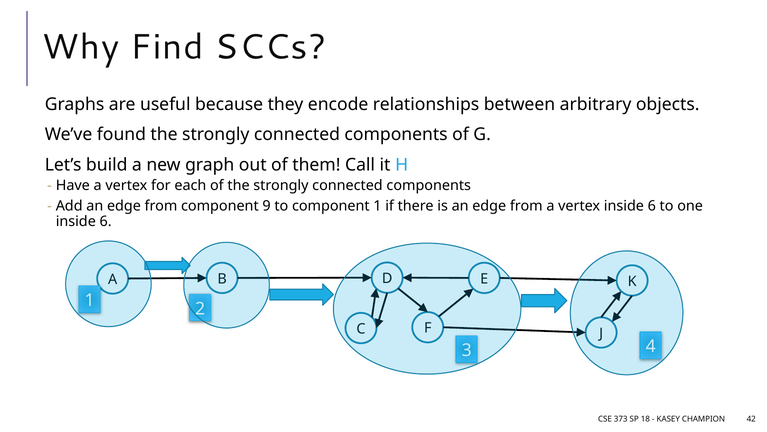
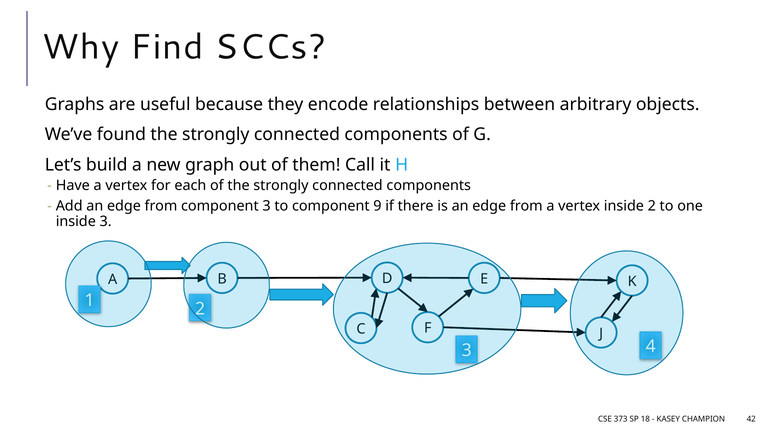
component 9: 9 -> 3
component 1: 1 -> 9
vertex inside 6: 6 -> 2
6 at (106, 221): 6 -> 3
